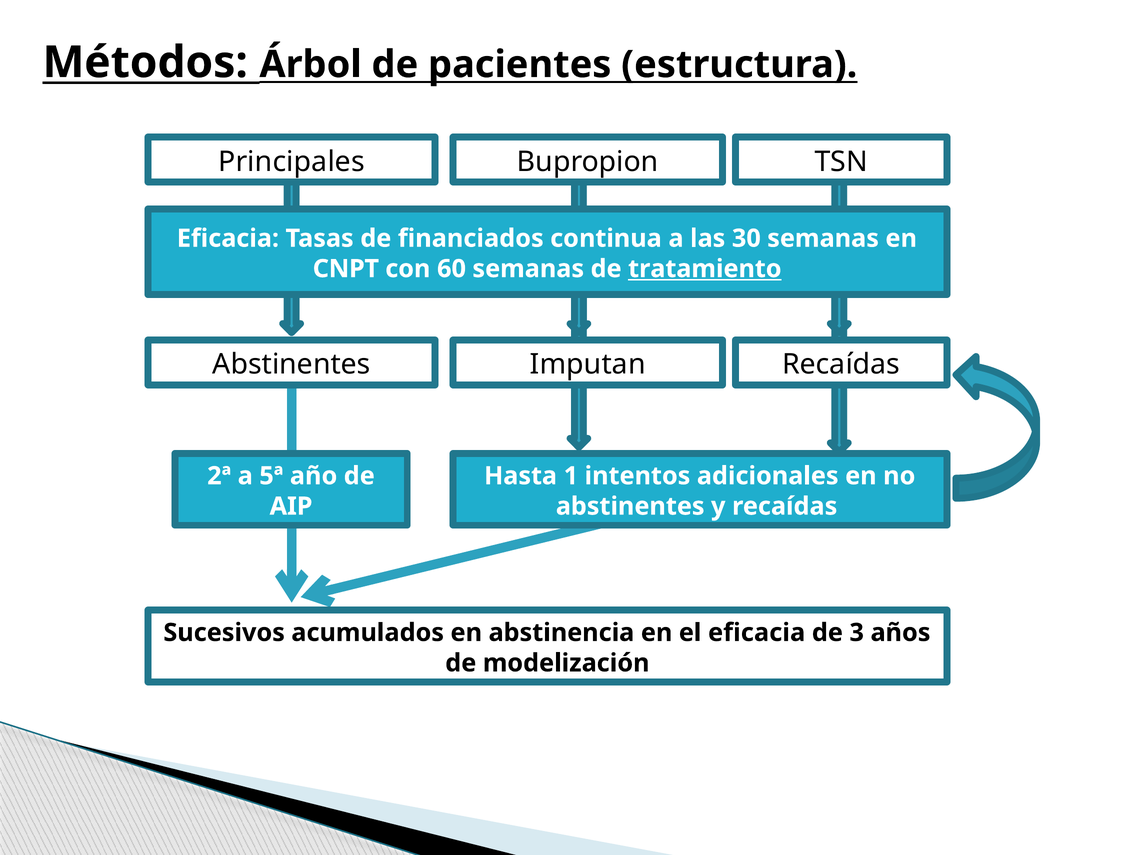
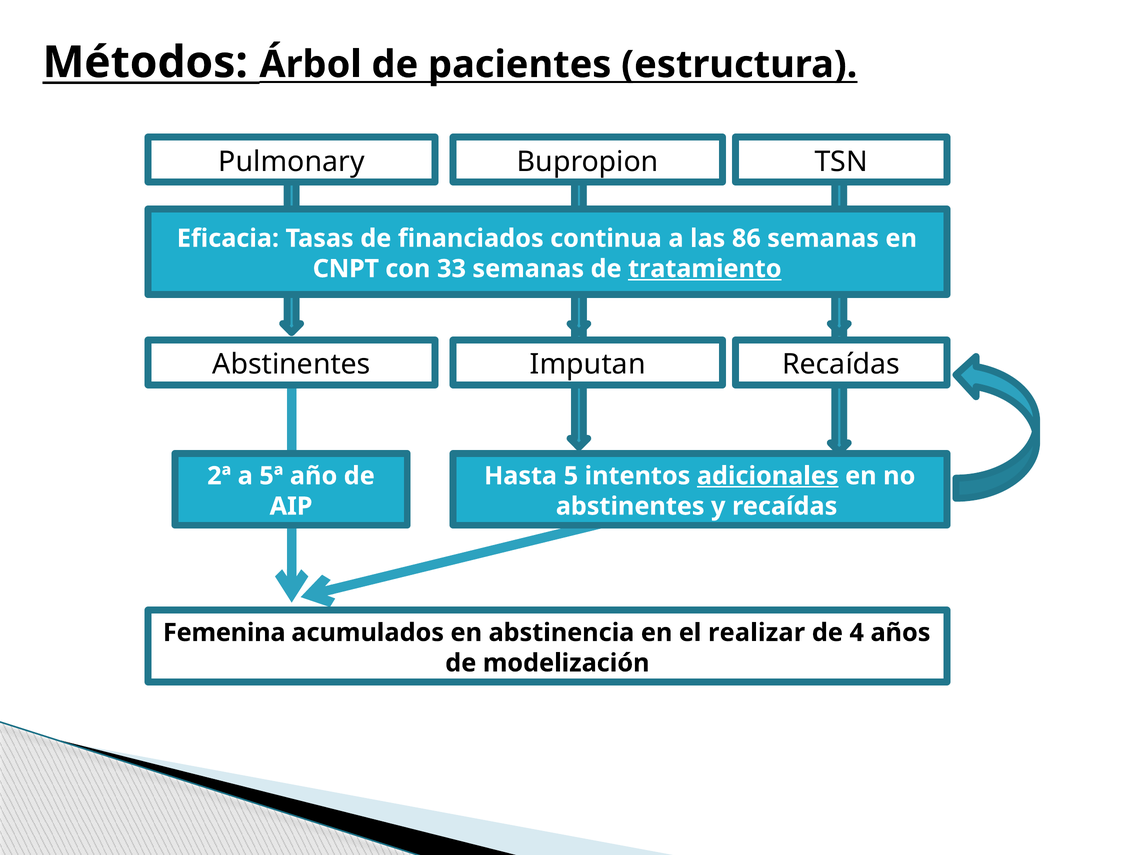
Principales: Principales -> Pulmonary
30: 30 -> 86
60: 60 -> 33
1: 1 -> 5
adicionales underline: none -> present
Sucesivos: Sucesivos -> Femenina
el eficacia: eficacia -> realizar
3: 3 -> 4
